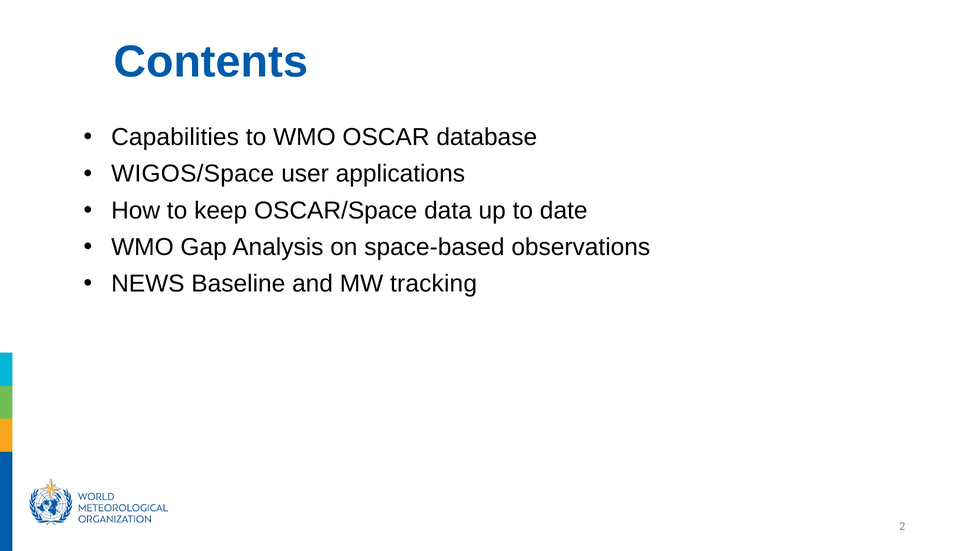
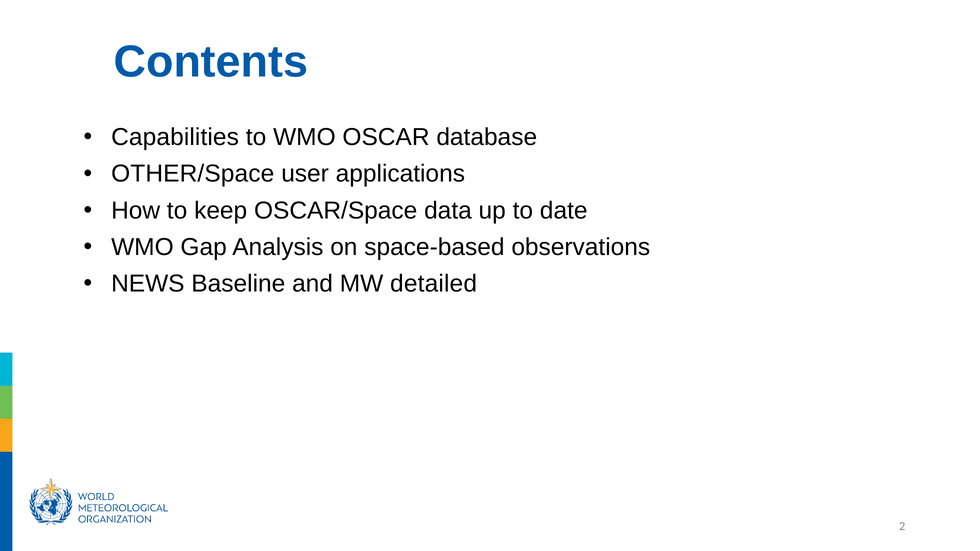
WIGOS/Space: WIGOS/Space -> OTHER/Space
tracking: tracking -> detailed
